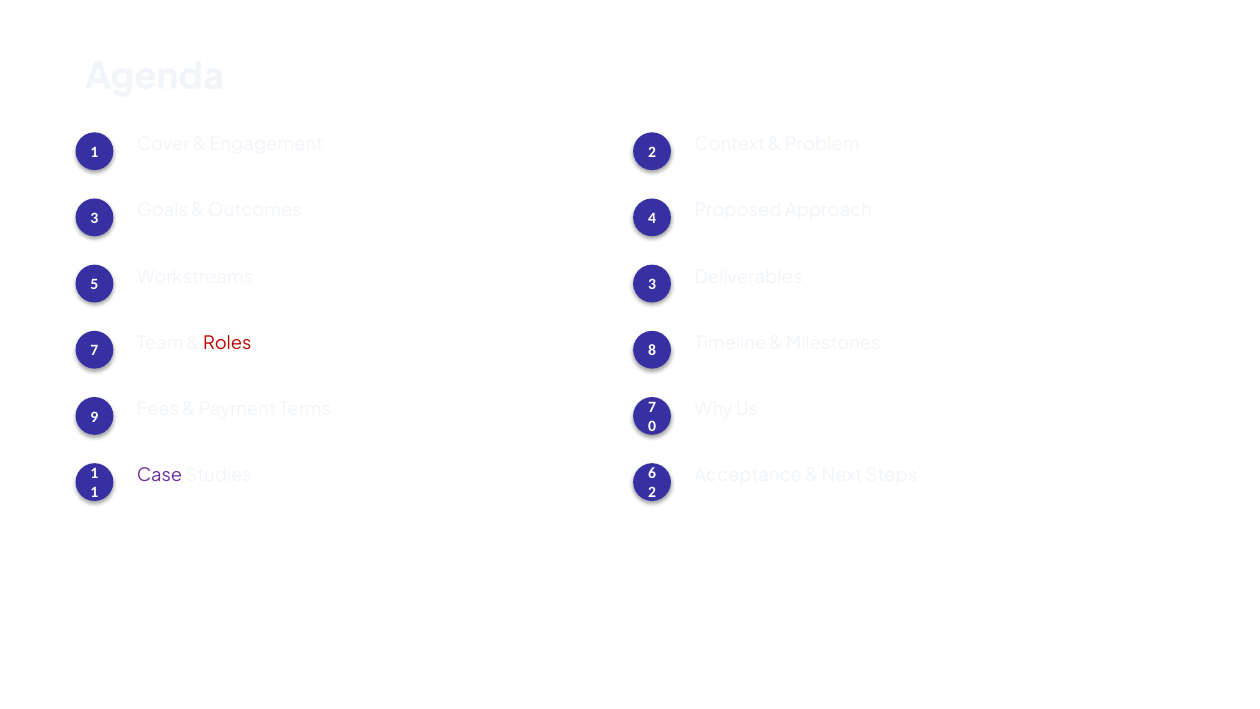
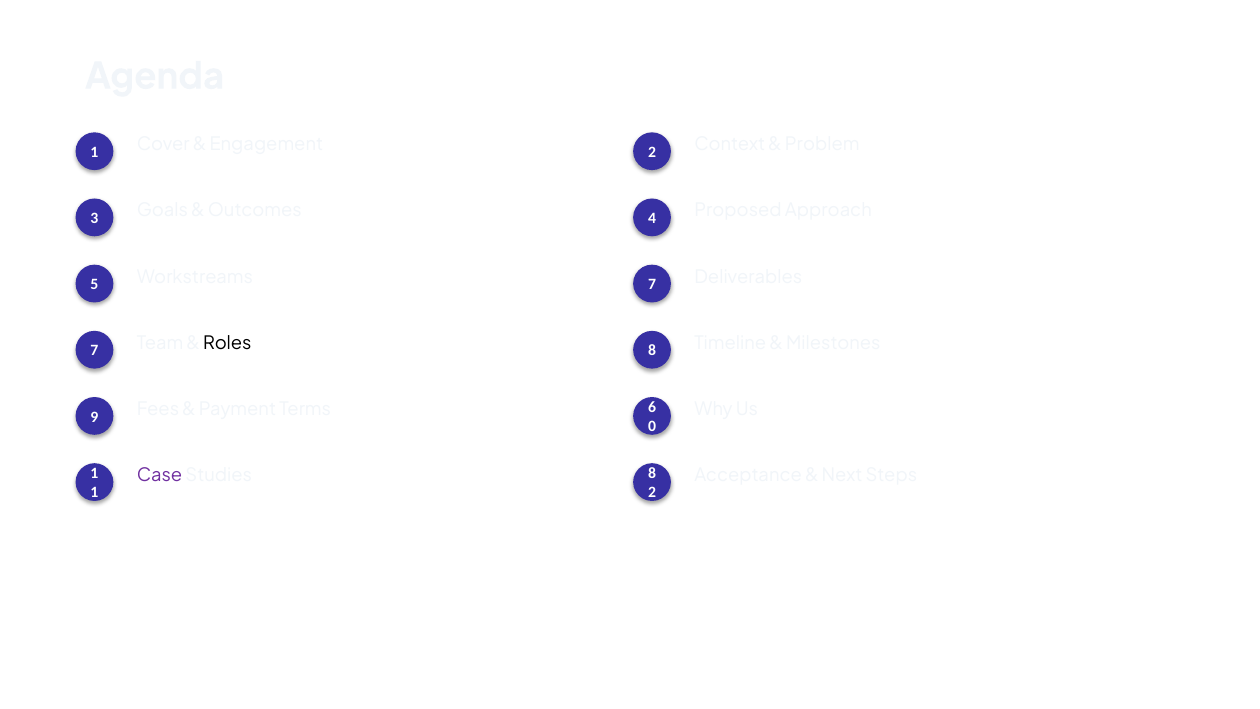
Workstreams 3: 3 -> 7
Roles colour: red -> black
Terms 7: 7 -> 6
Studies 6: 6 -> 8
